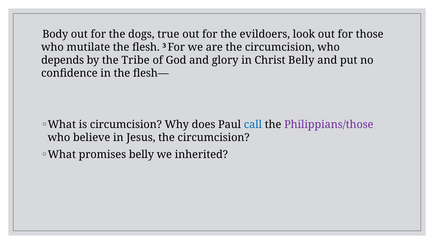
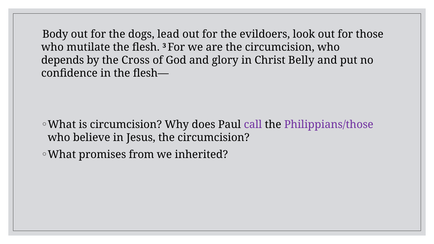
true: true -> lead
Tribe: Tribe -> Cross
call colour: blue -> purple
promises belly: belly -> from
